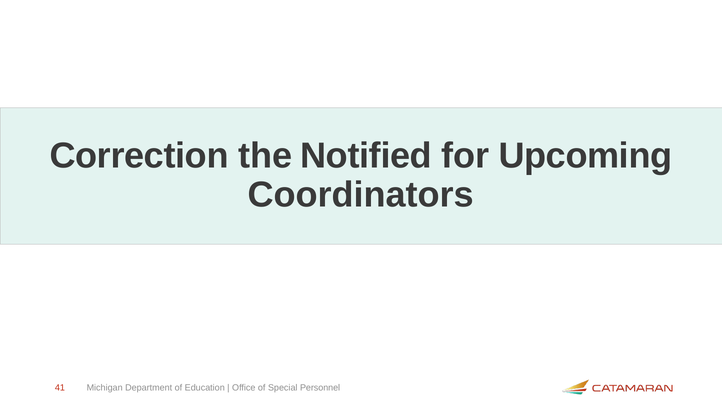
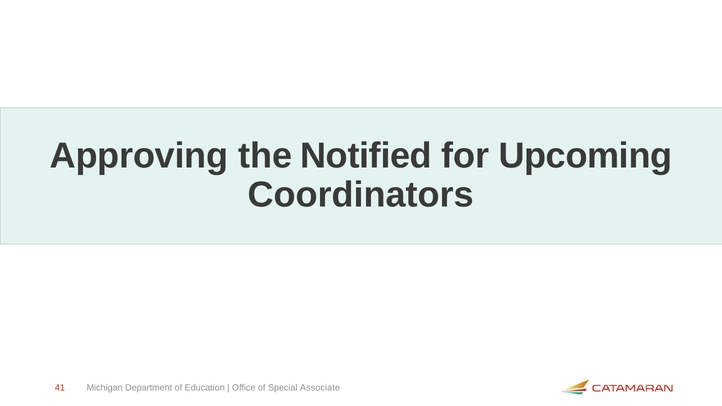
Correction: Correction -> Approving
Personnel: Personnel -> Associate
